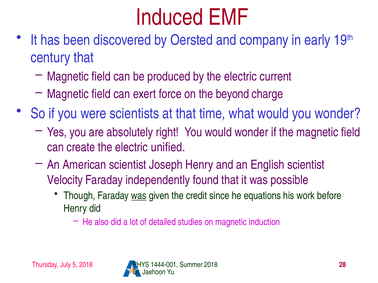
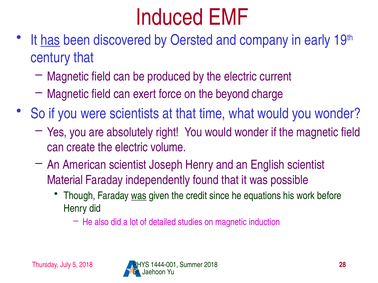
has underline: none -> present
unified: unified -> volume
Velocity: Velocity -> Material
